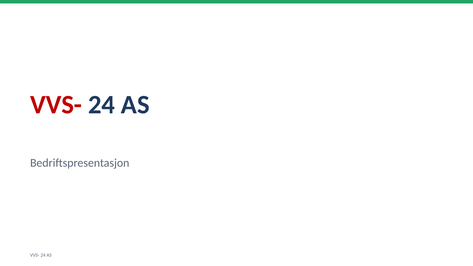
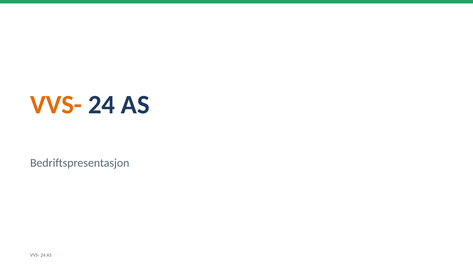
VVS- at (56, 105) colour: red -> orange
